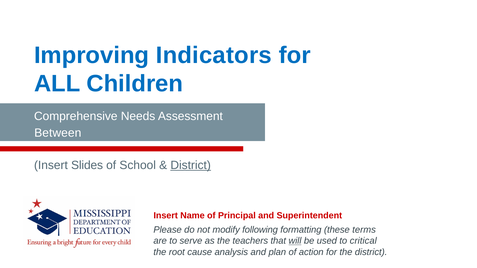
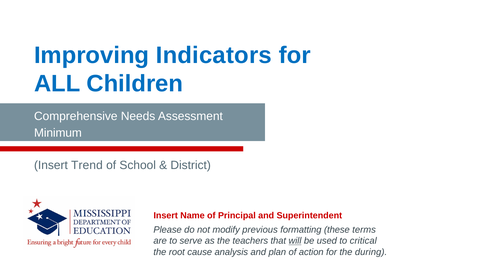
Between: Between -> Minimum
Slides: Slides -> Trend
District at (191, 165) underline: present -> none
following: following -> previous
the district: district -> during
